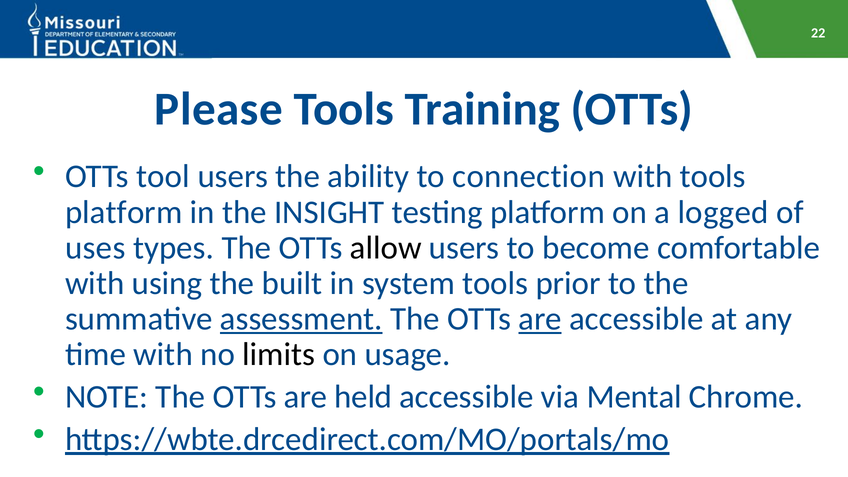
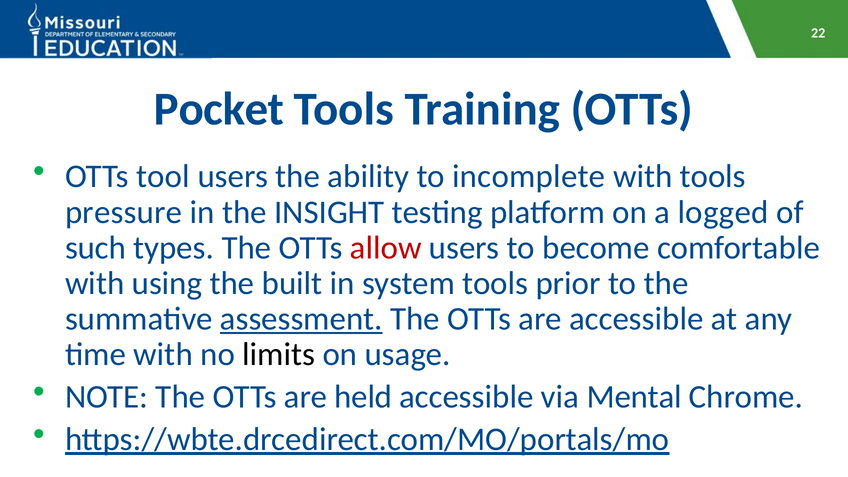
Please: Please -> Pocket
connection: connection -> incomplete
platform at (124, 212): platform -> pressure
uses: uses -> such
allow colour: black -> red
are at (540, 319) underline: present -> none
